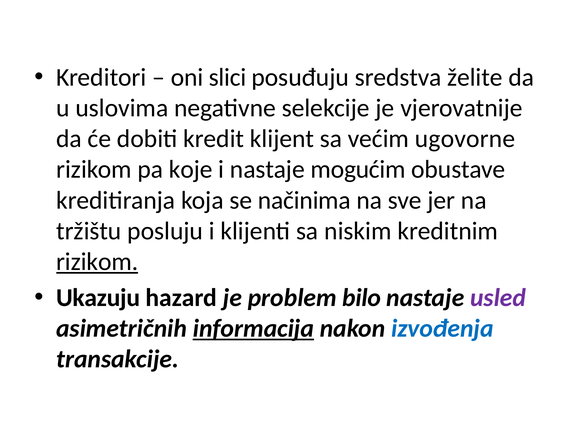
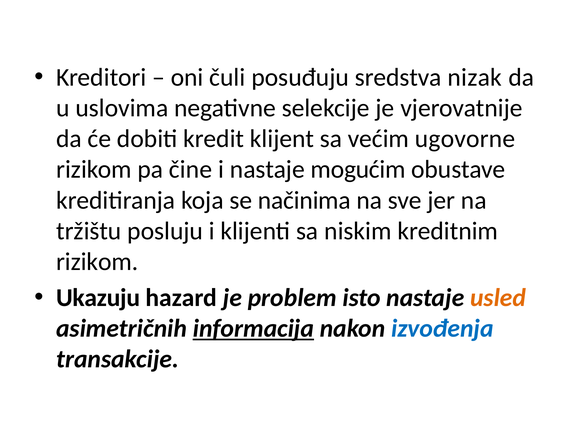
slici: slici -> čuli
želite: želite -> nizak
koje: koje -> čine
rizikom at (97, 262) underline: present -> none
bilo: bilo -> isto
usled colour: purple -> orange
